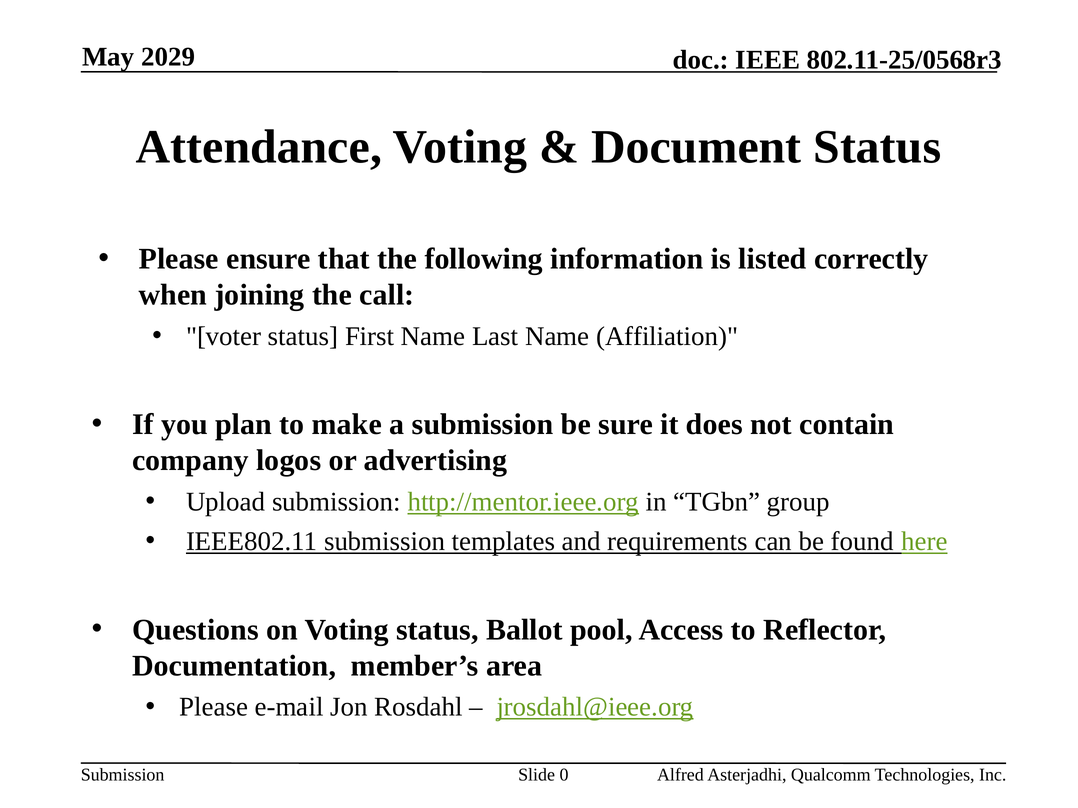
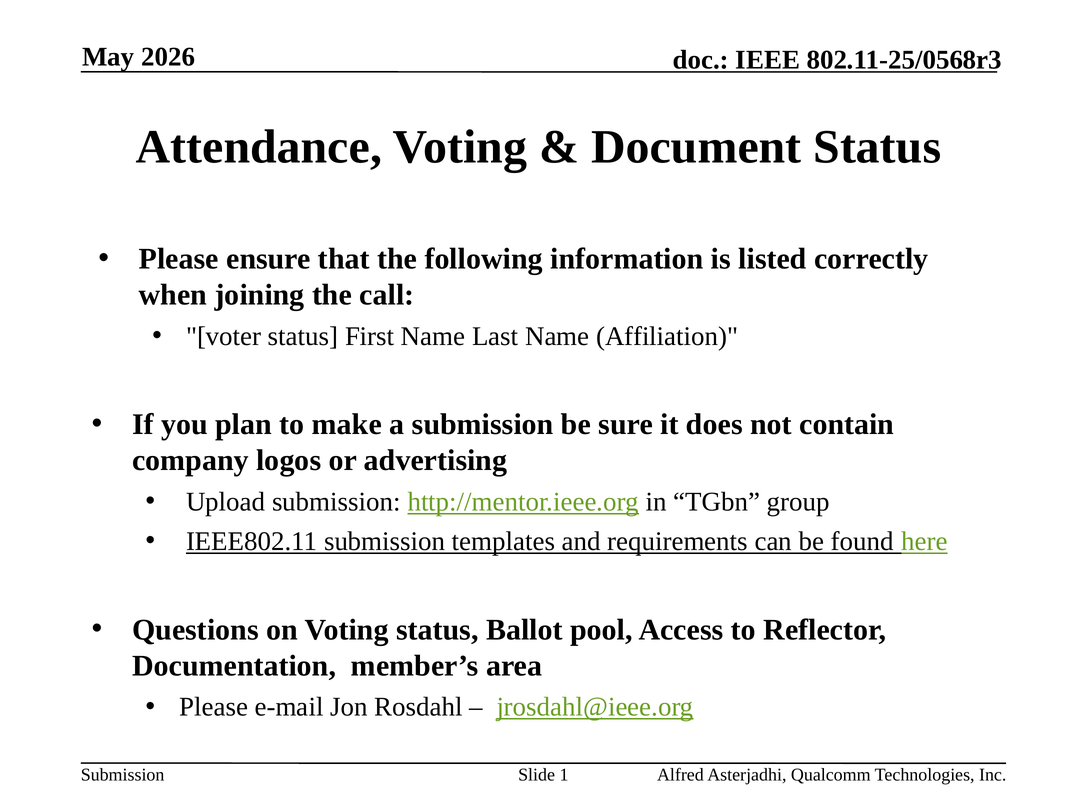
2029: 2029 -> 2026
0: 0 -> 1
